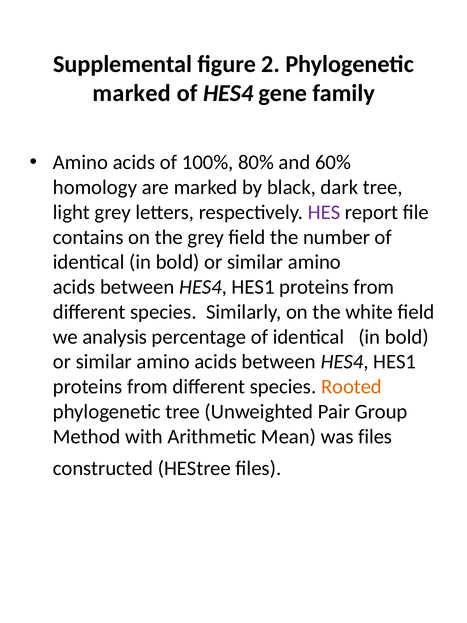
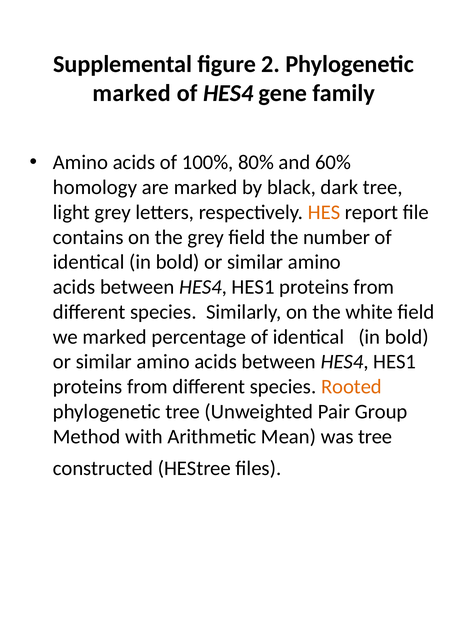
HES colour: purple -> orange
we analysis: analysis -> marked
was files: files -> tree
